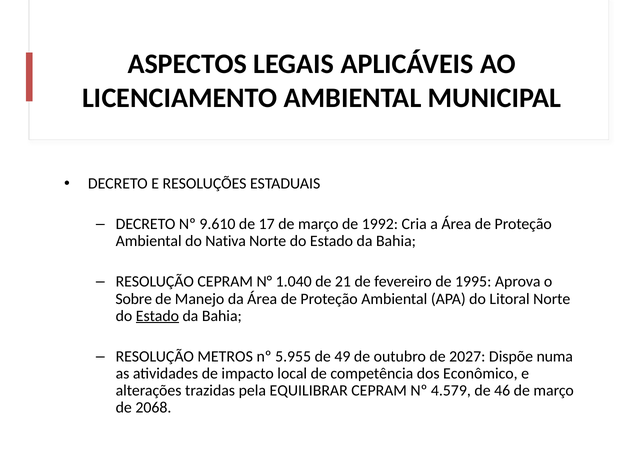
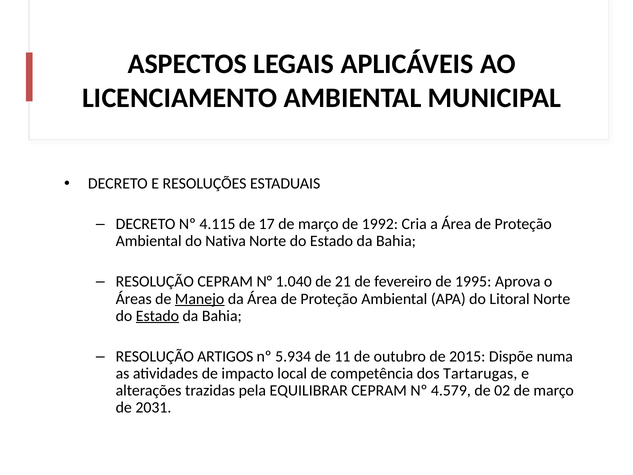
9.610: 9.610 -> 4.115
Sobre: Sobre -> Áreas
Manejo underline: none -> present
METROS: METROS -> ARTIGOS
5.955: 5.955 -> 5.934
49: 49 -> 11
2027: 2027 -> 2015
Econômico: Econômico -> Tartarugas
46: 46 -> 02
2068: 2068 -> 2031
